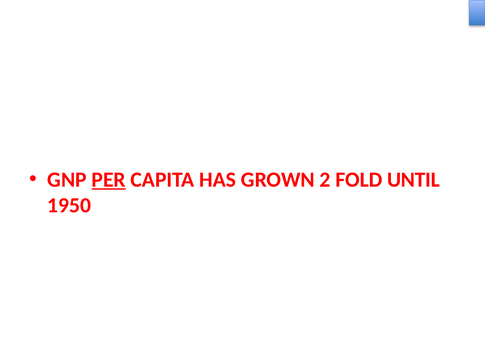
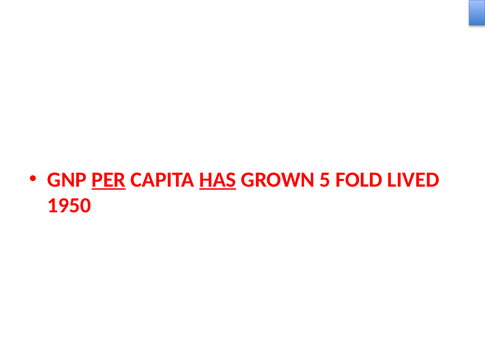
HAS underline: none -> present
2: 2 -> 5
UNTIL: UNTIL -> LIVED
